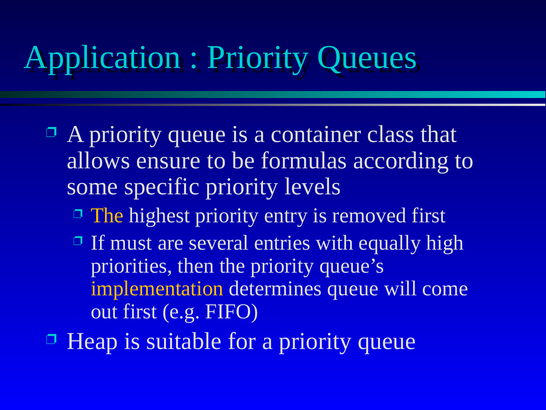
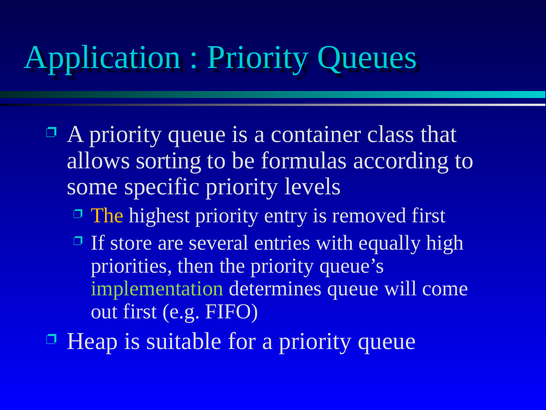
ensure: ensure -> sorting
must: must -> store
implementation colour: yellow -> light green
